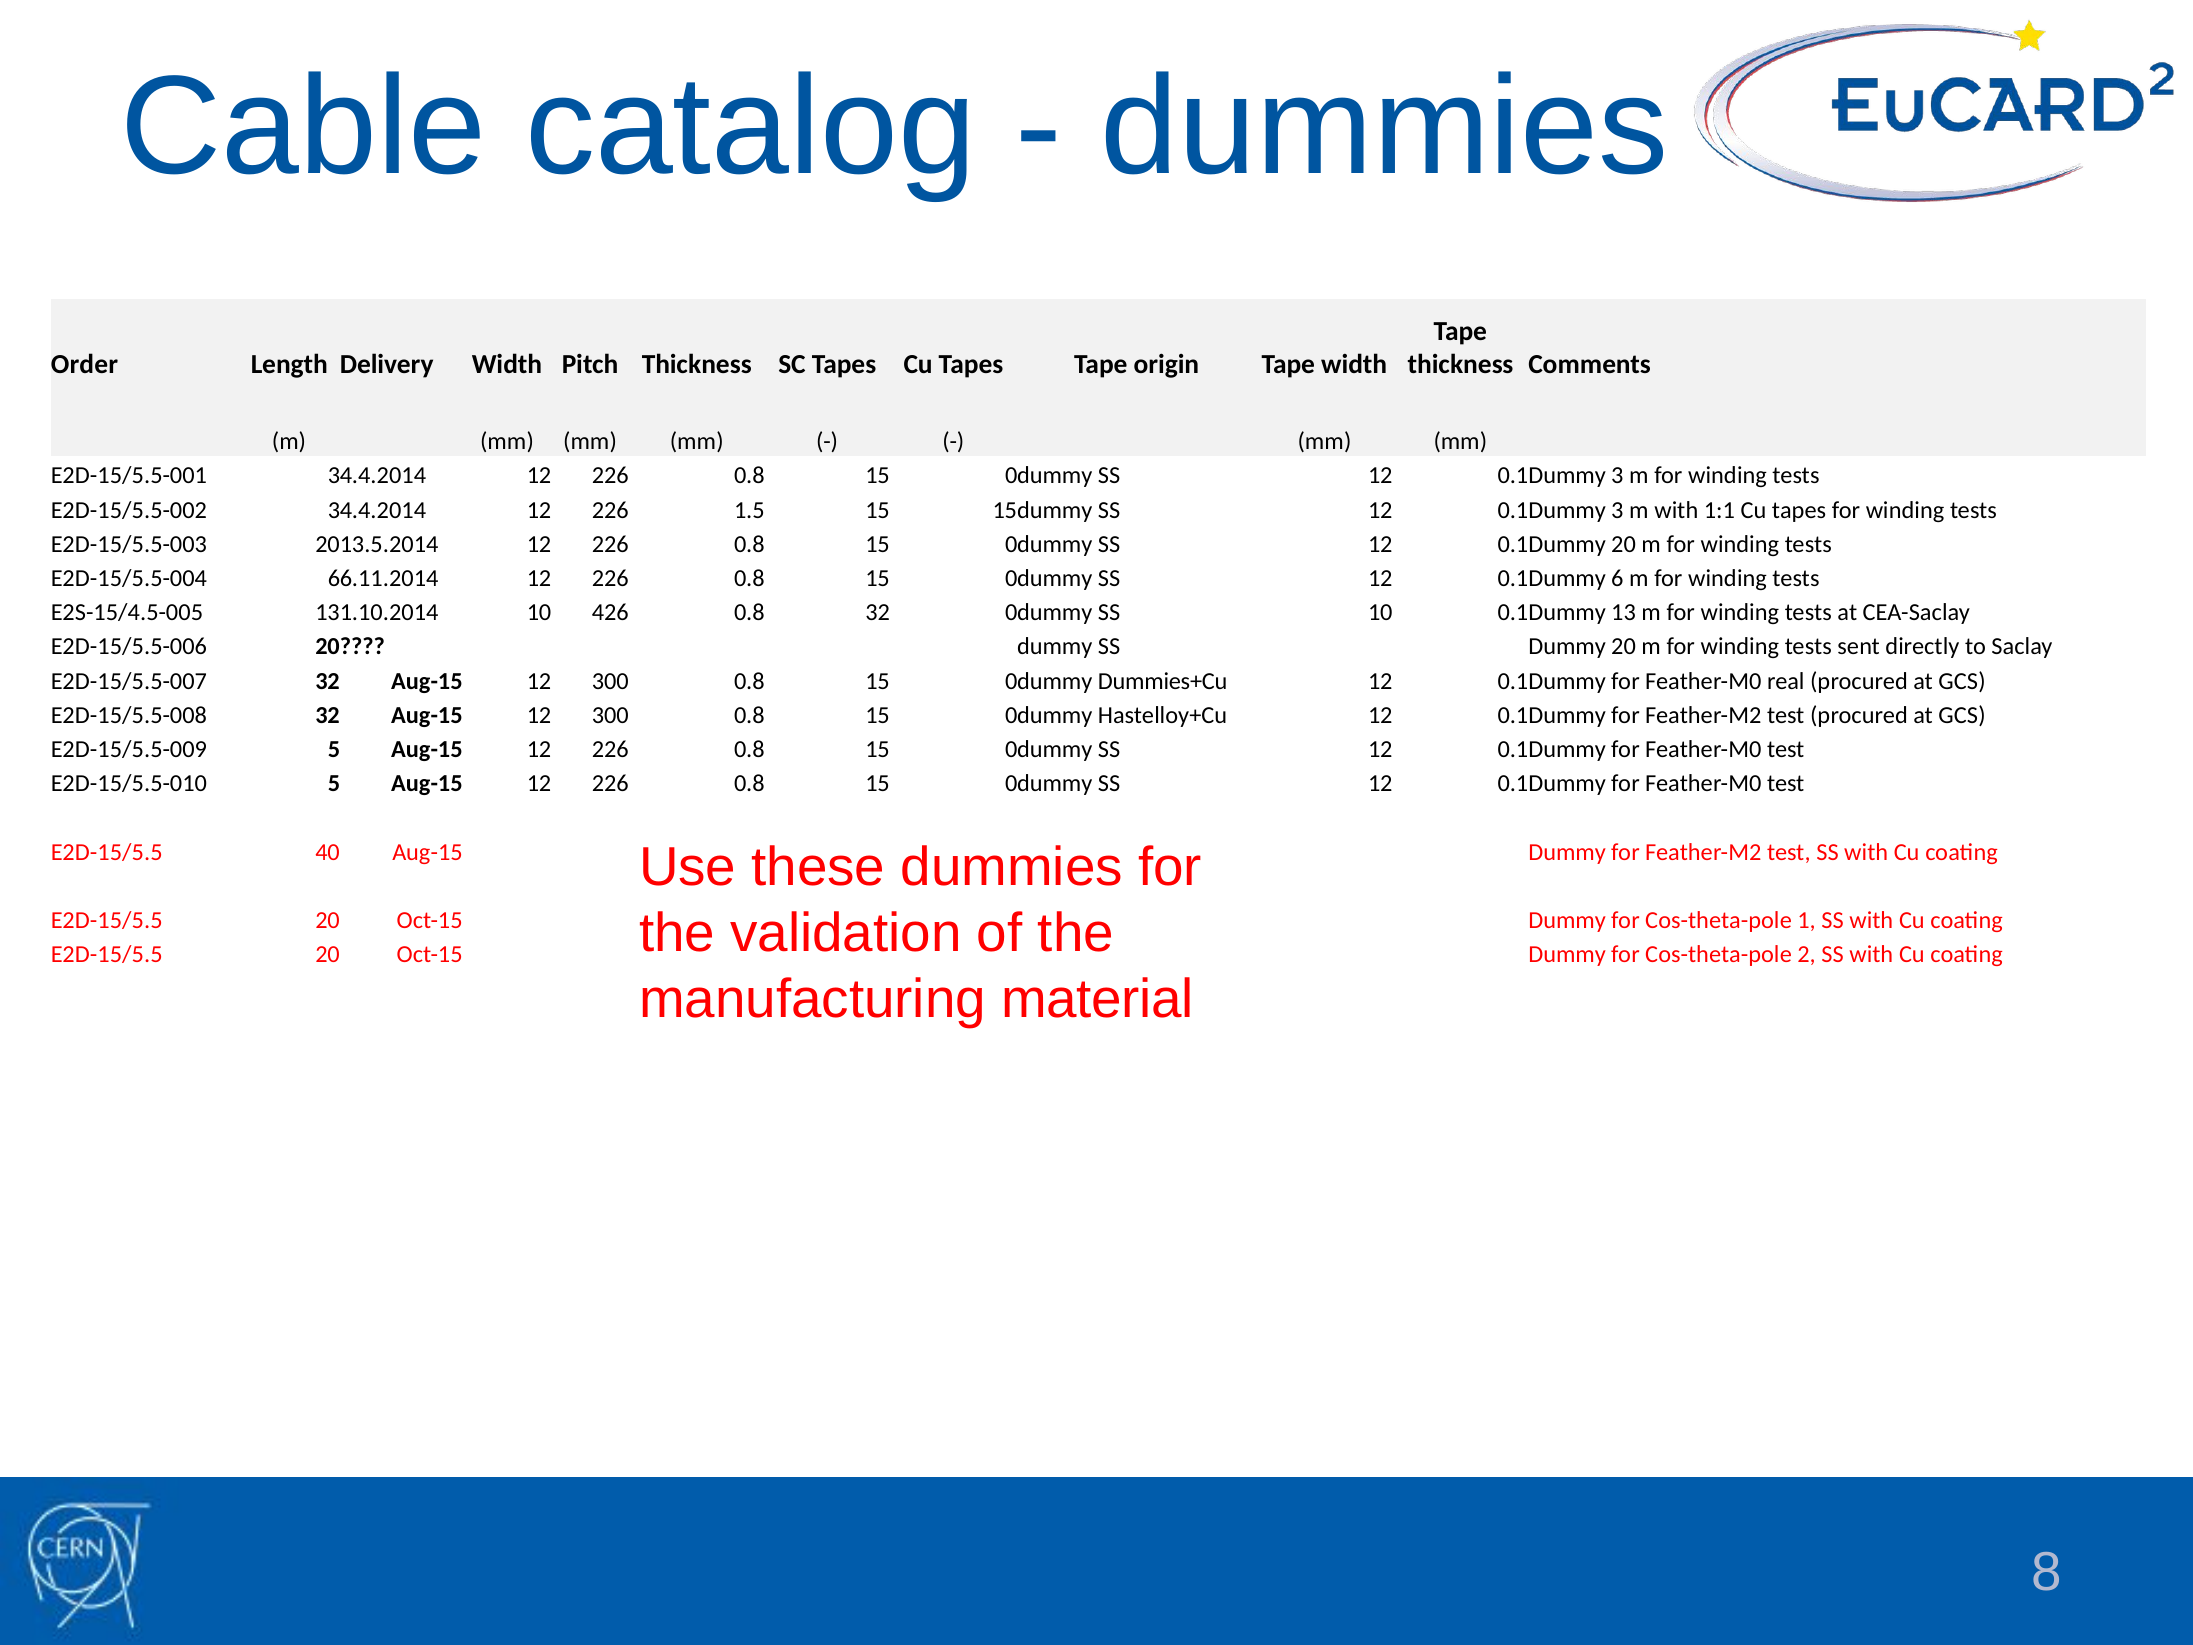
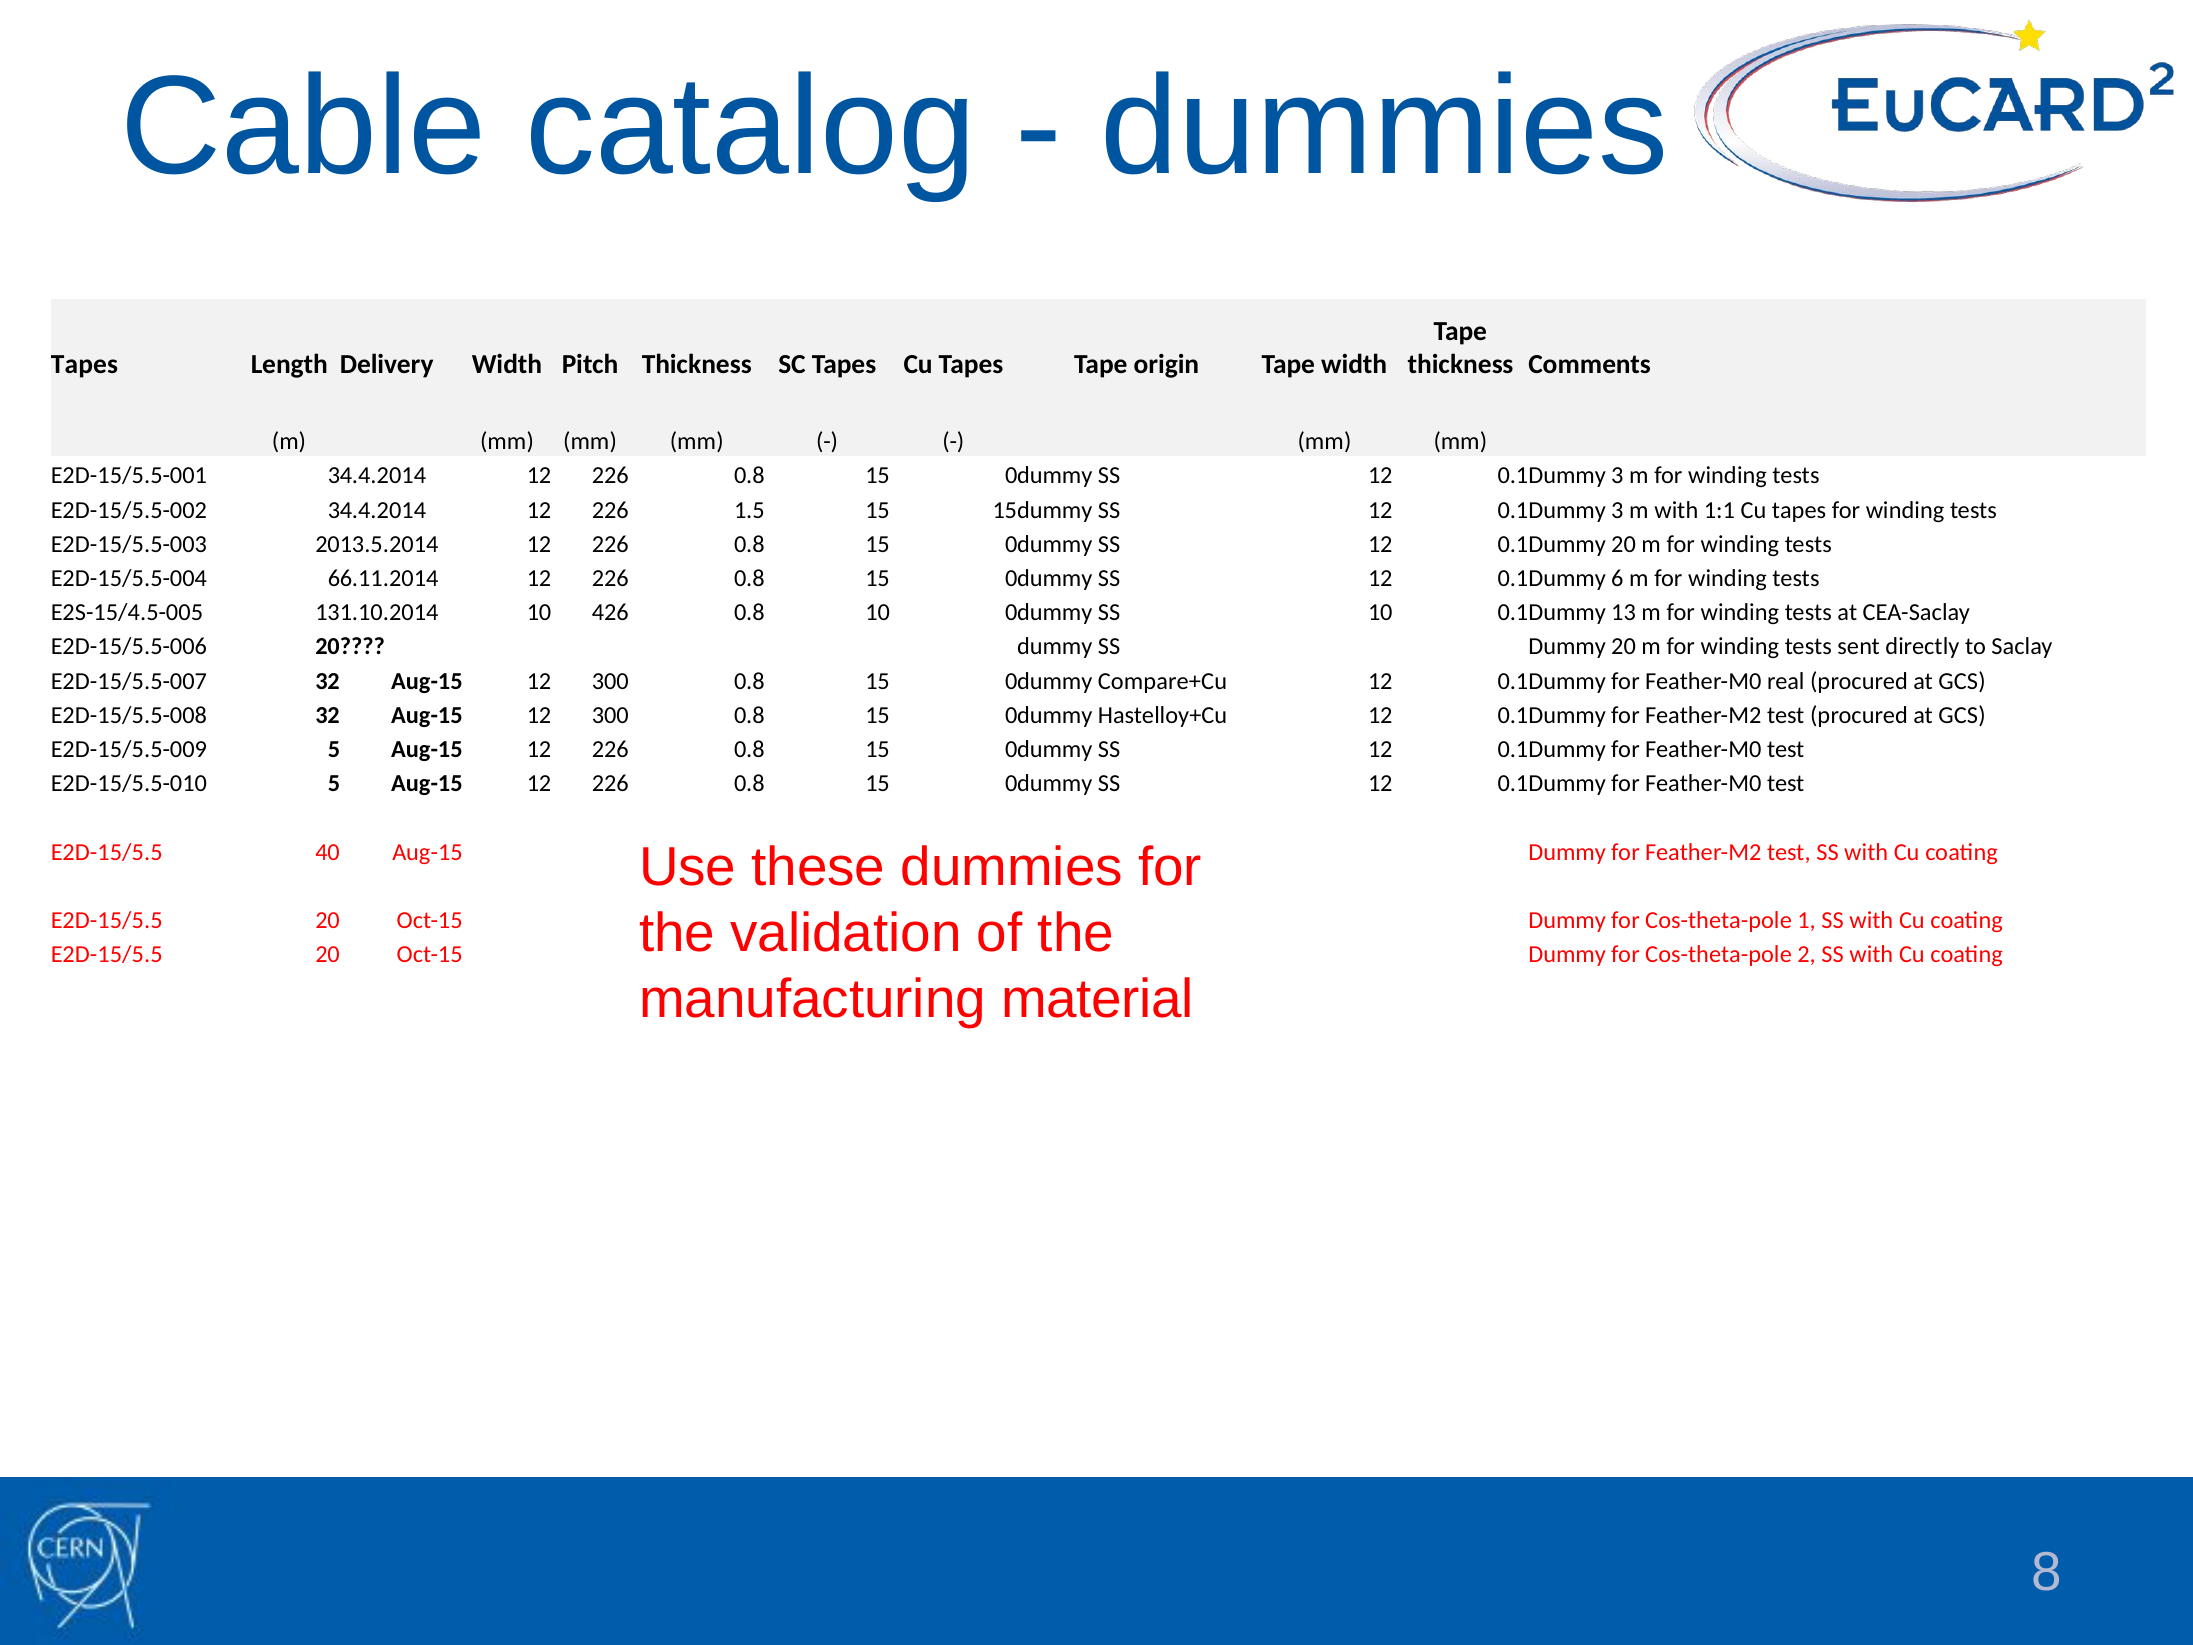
Order at (84, 365): Order -> Tapes
0.8 32: 32 -> 10
Dummies+Cu: Dummies+Cu -> Compare+Cu
